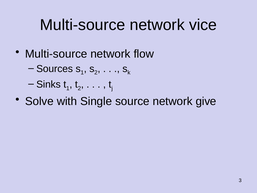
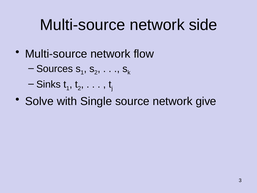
vice: vice -> side
